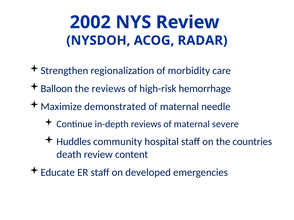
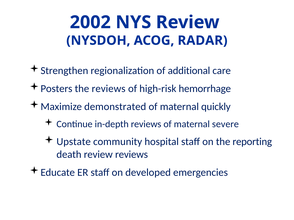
morbidity: morbidity -> additional
Balloon: Balloon -> Posters
needle: needle -> quickly
Huddles: Huddles -> Upstate
countries: countries -> reporting
review content: content -> reviews
